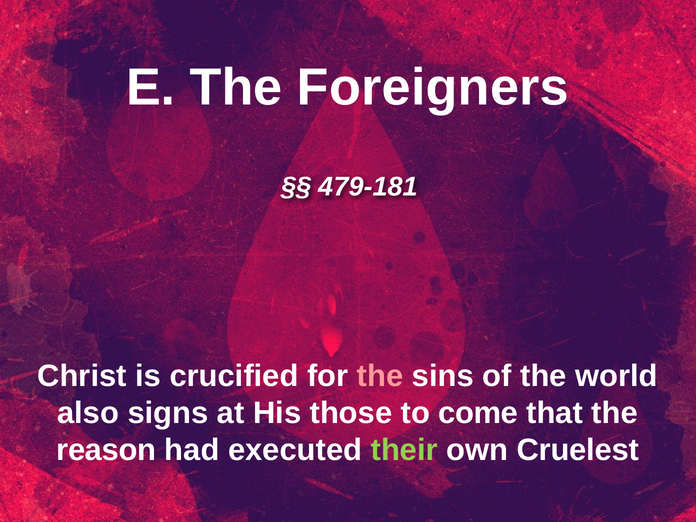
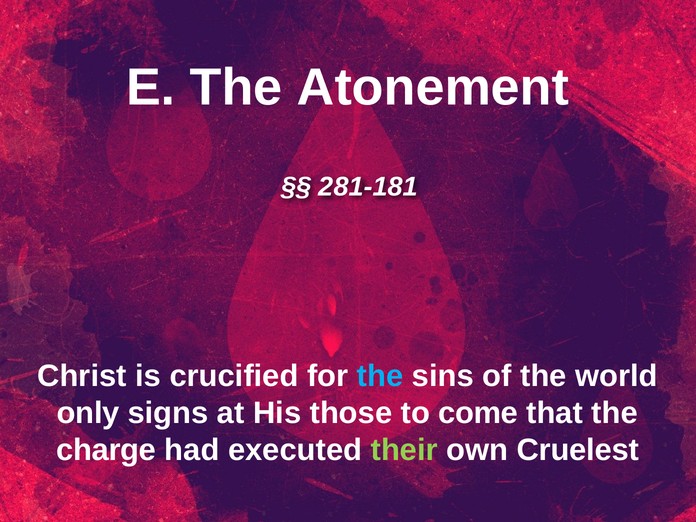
Foreigners: Foreigners -> Atonement
479-181: 479-181 -> 281-181
the at (380, 376) colour: pink -> light blue
also: also -> only
reason: reason -> charge
